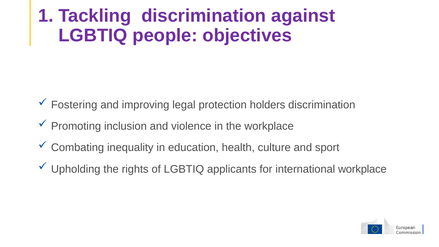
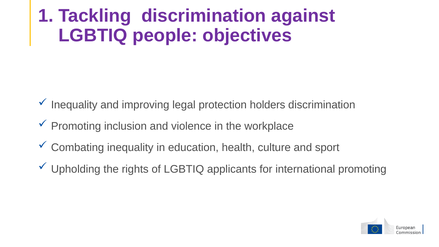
Fostering at (74, 105): Fostering -> Inequality
international workplace: workplace -> promoting
